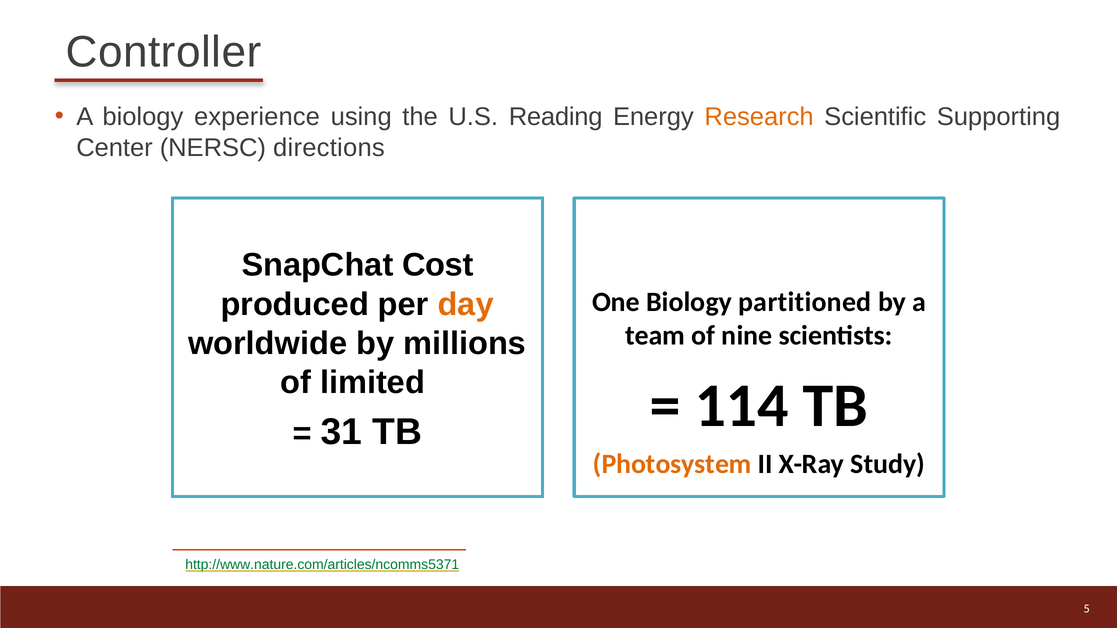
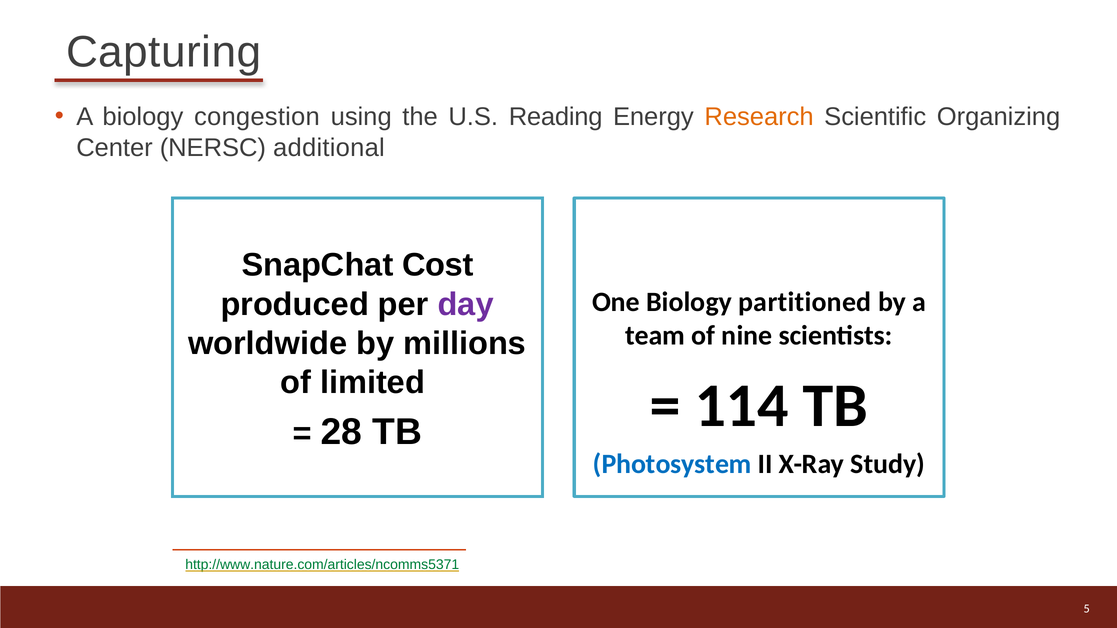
Controller: Controller -> Capturing
experience: experience -> congestion
Supporting: Supporting -> Organizing
directions: directions -> additional
day colour: orange -> purple
31: 31 -> 28
Photosystem colour: orange -> blue
